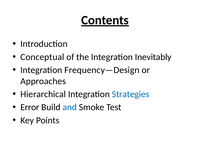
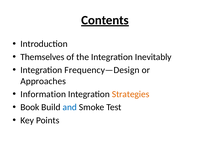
Conceptual: Conceptual -> Themselves
Hierarchical: Hierarchical -> Information
Strategies colour: blue -> orange
Error: Error -> Book
